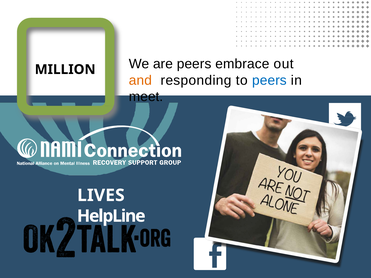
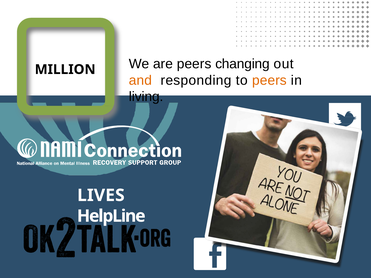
embrace: embrace -> changing
peers at (269, 80) colour: blue -> orange
meet: meet -> living
